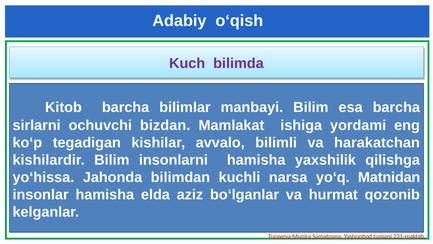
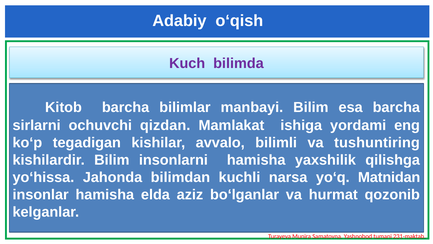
bizdan: bizdan -> qizdan
harakatchan: harakatchan -> tushuntiring
